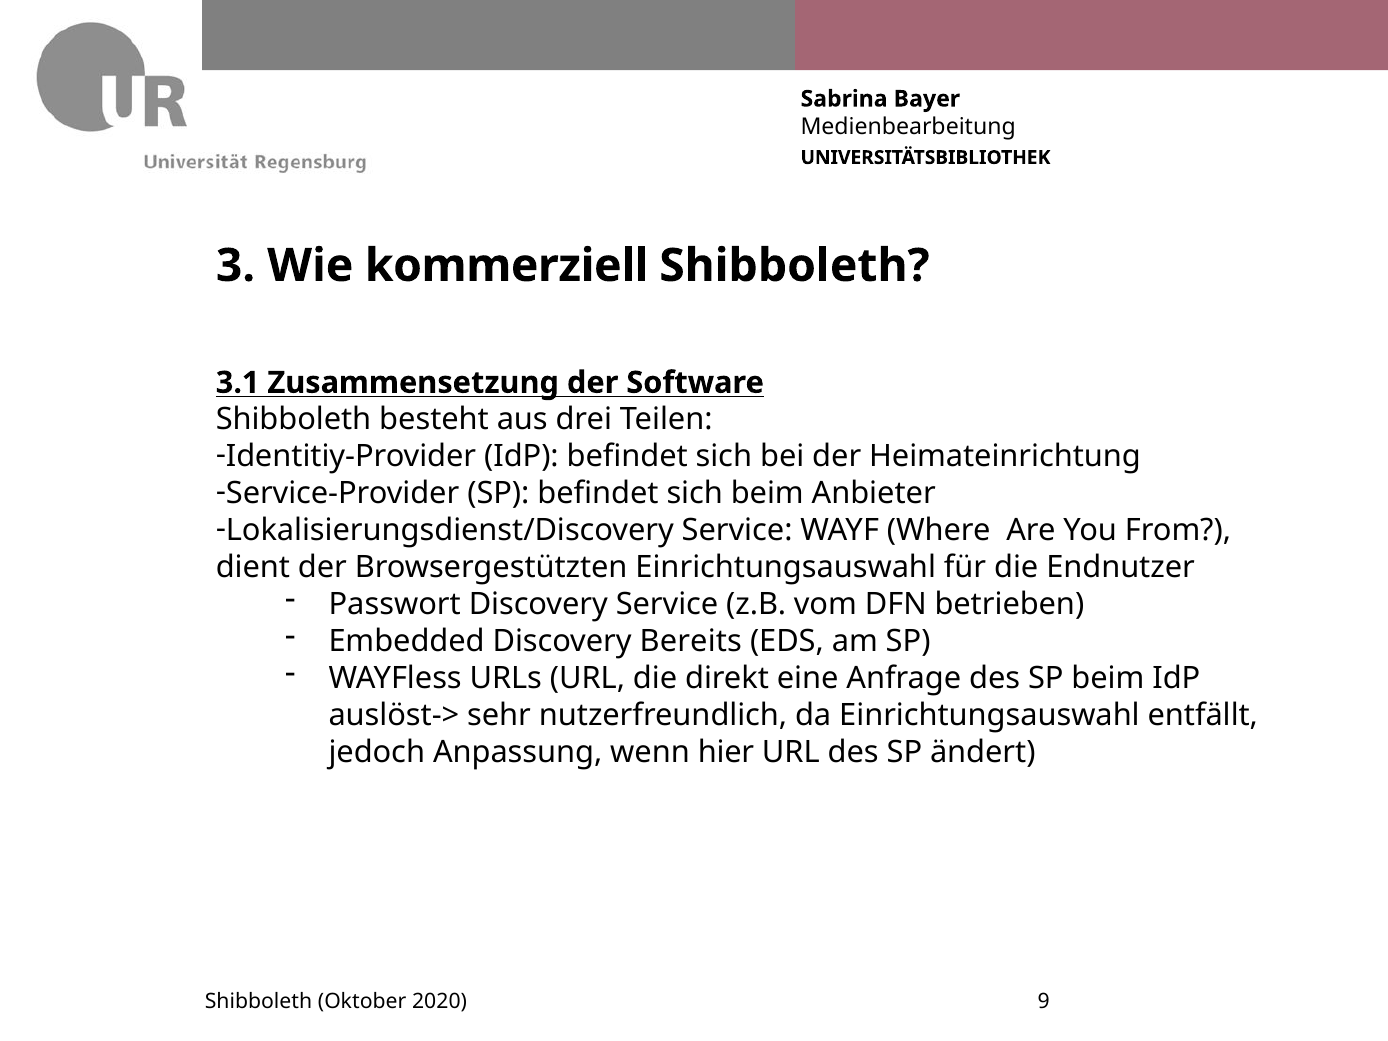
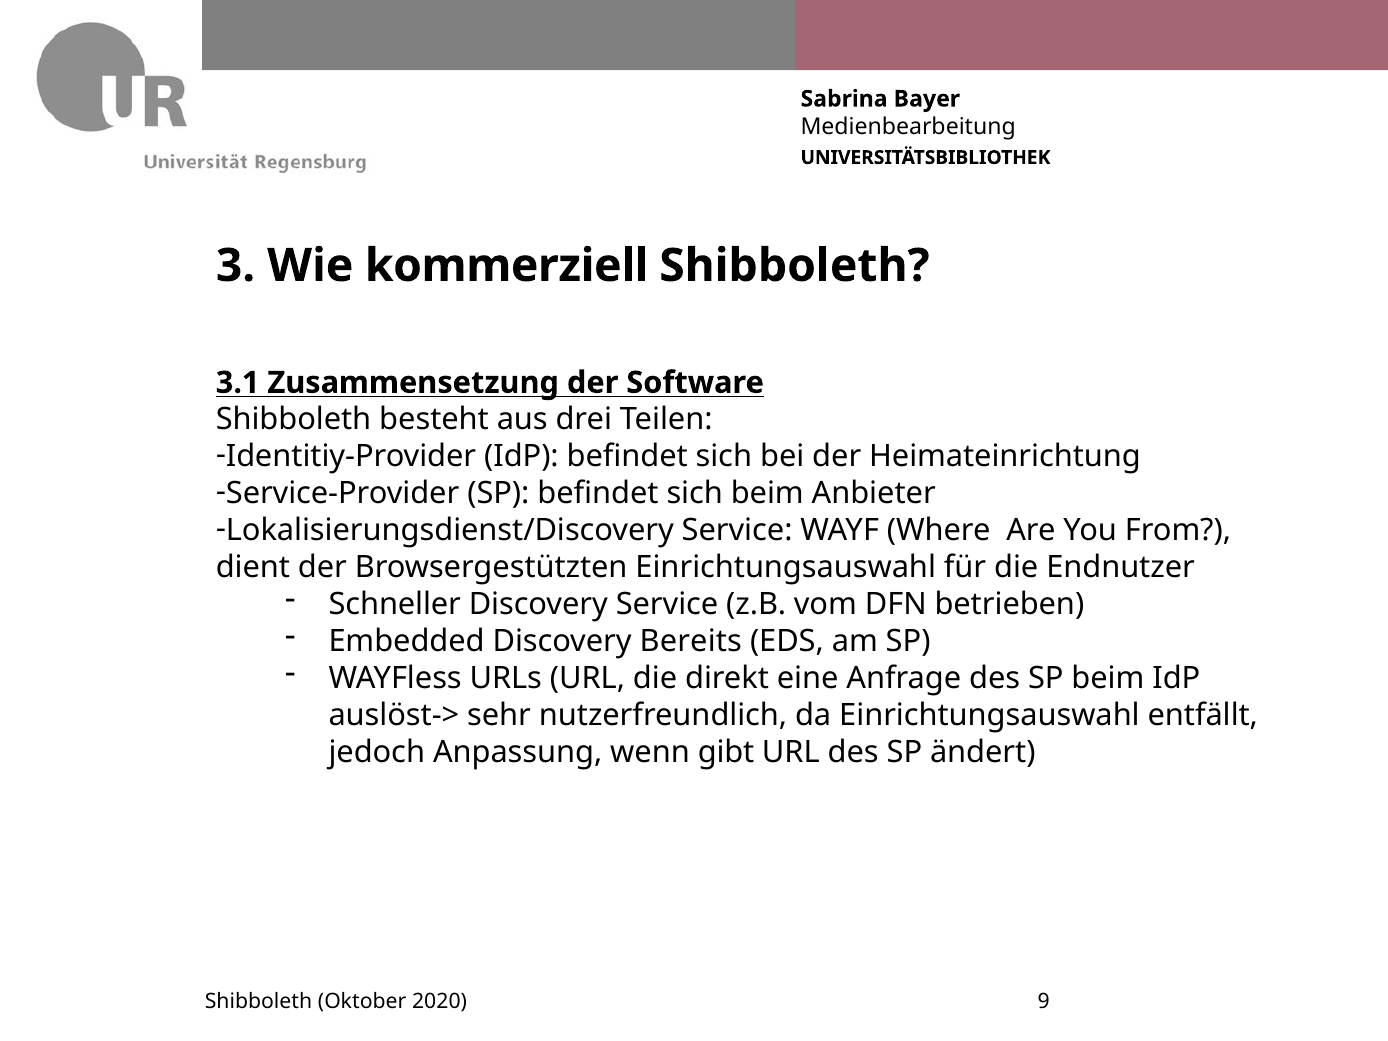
Passwort: Passwort -> Schneller
hier: hier -> gibt
